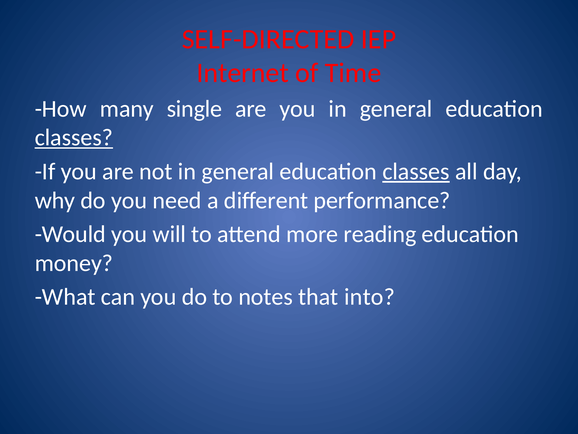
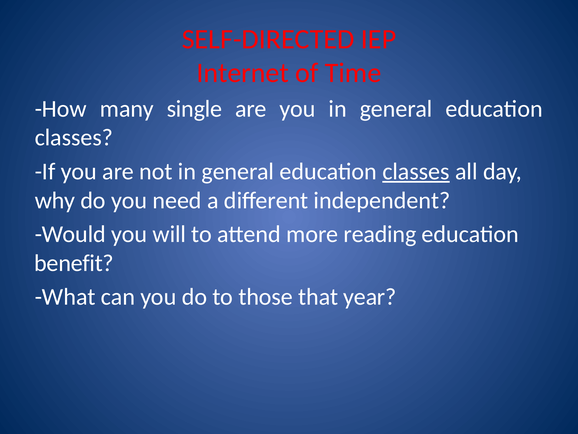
classes at (74, 138) underline: present -> none
performance: performance -> independent
money: money -> benefit
notes: notes -> those
into: into -> year
